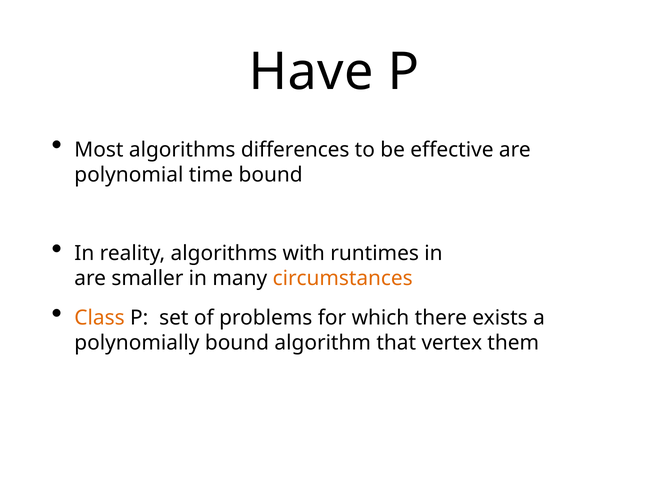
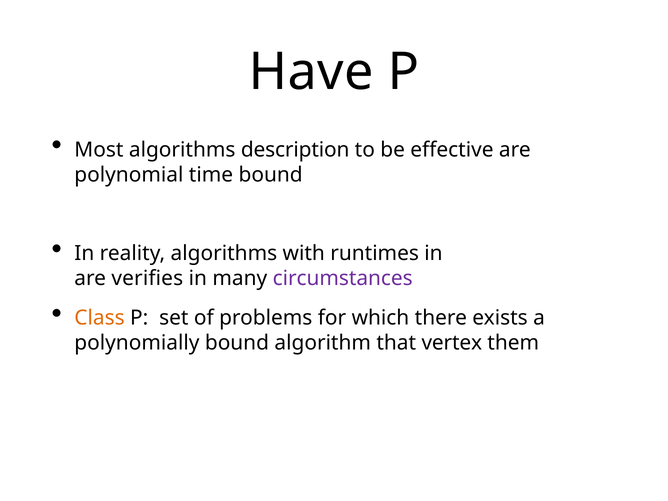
differences: differences -> description
smaller: smaller -> verifies
circumstances colour: orange -> purple
